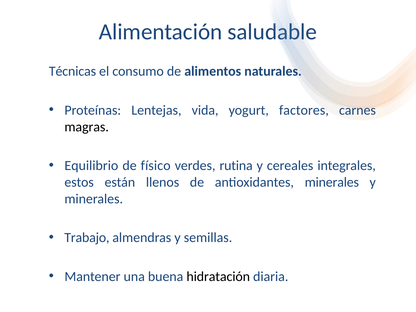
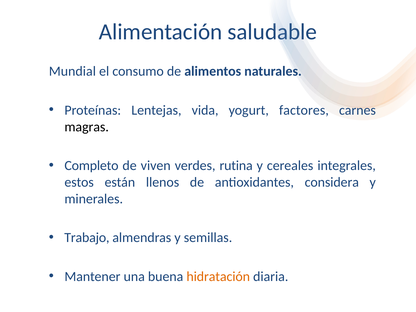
Técnicas: Técnicas -> Mundial
Equilibrio: Equilibrio -> Completo
físico: físico -> viven
antioxidantes minerales: minerales -> considera
hidratación colour: black -> orange
